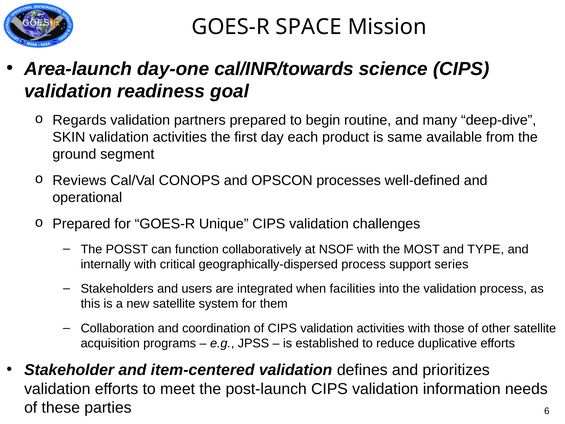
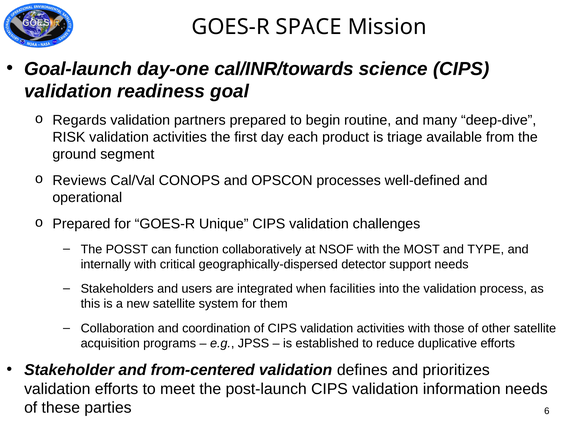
Area-launch: Area-launch -> Goal-launch
SKIN: SKIN -> RISK
same: same -> triage
geographically-dispersed process: process -> detector
support series: series -> needs
item-centered: item-centered -> from-centered
